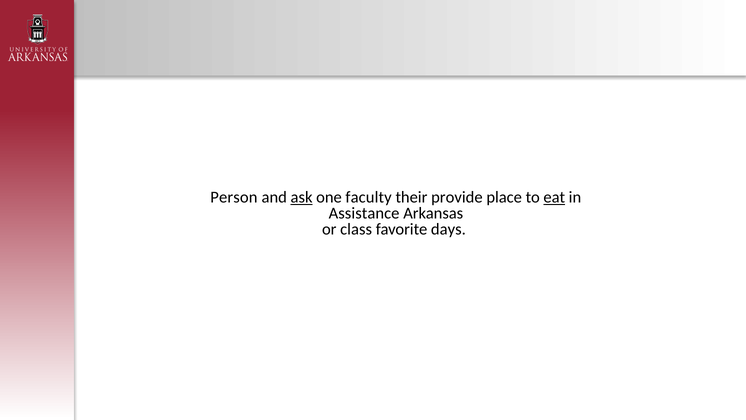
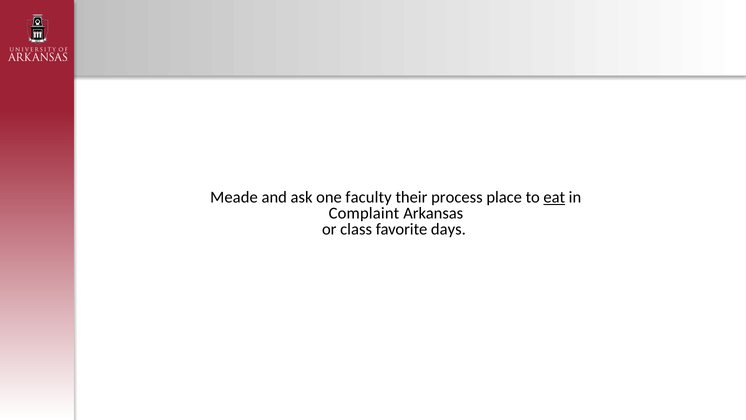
Person: Person -> Meade
ask underline: present -> none
provide: provide -> process
Assistance: Assistance -> Complaint
